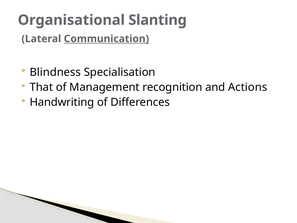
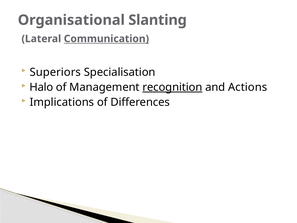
Blindness: Blindness -> Superiors
That: That -> Halo
recognition underline: none -> present
Handwriting: Handwriting -> Implications
